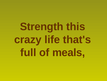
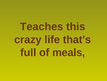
Strength: Strength -> Teaches
